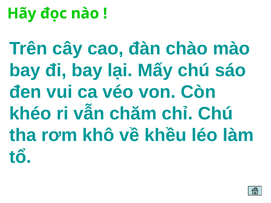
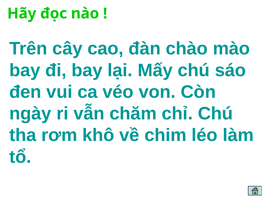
khéo: khéo -> ngày
khều: khều -> chim
